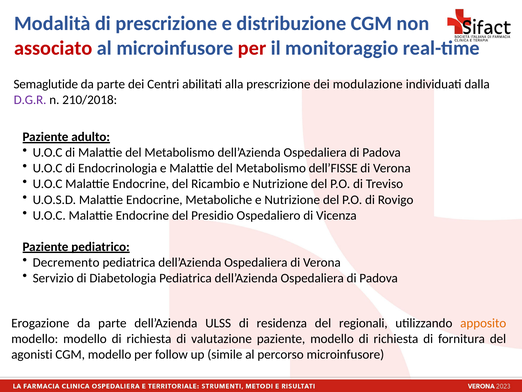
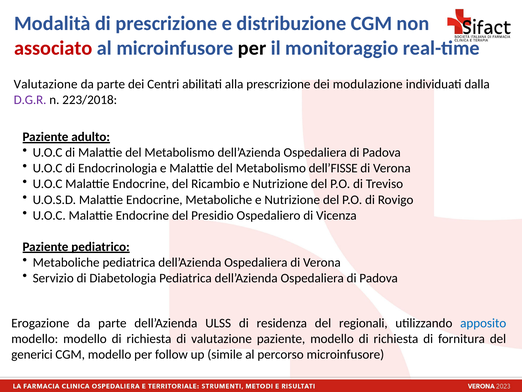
per at (252, 48) colour: red -> black
Semaglutide at (46, 84): Semaglutide -> Valutazione
210/2018: 210/2018 -> 223/2018
Decremento at (66, 262): Decremento -> Metaboliche
apposito colour: orange -> blue
agonisti: agonisti -> generici
